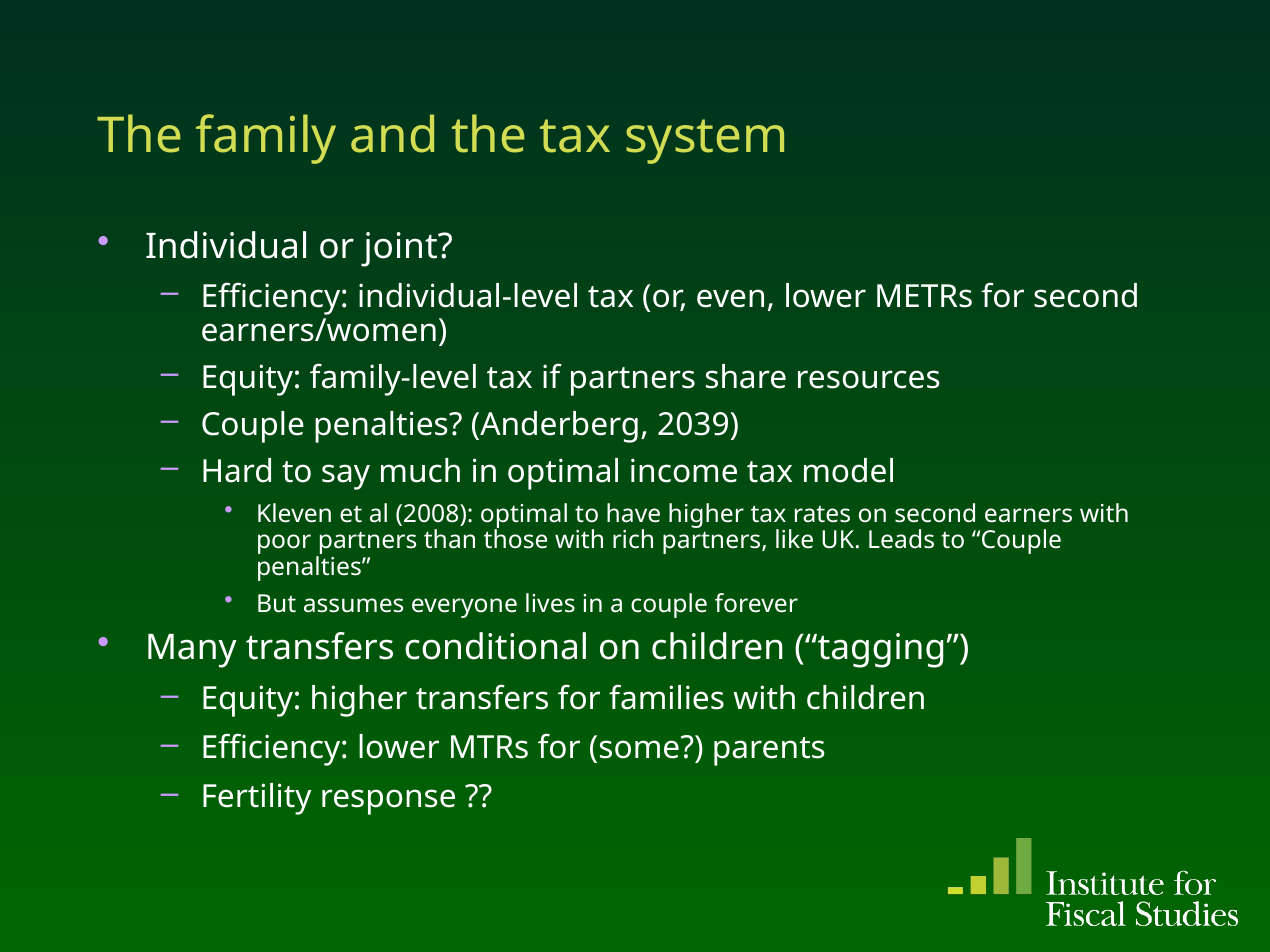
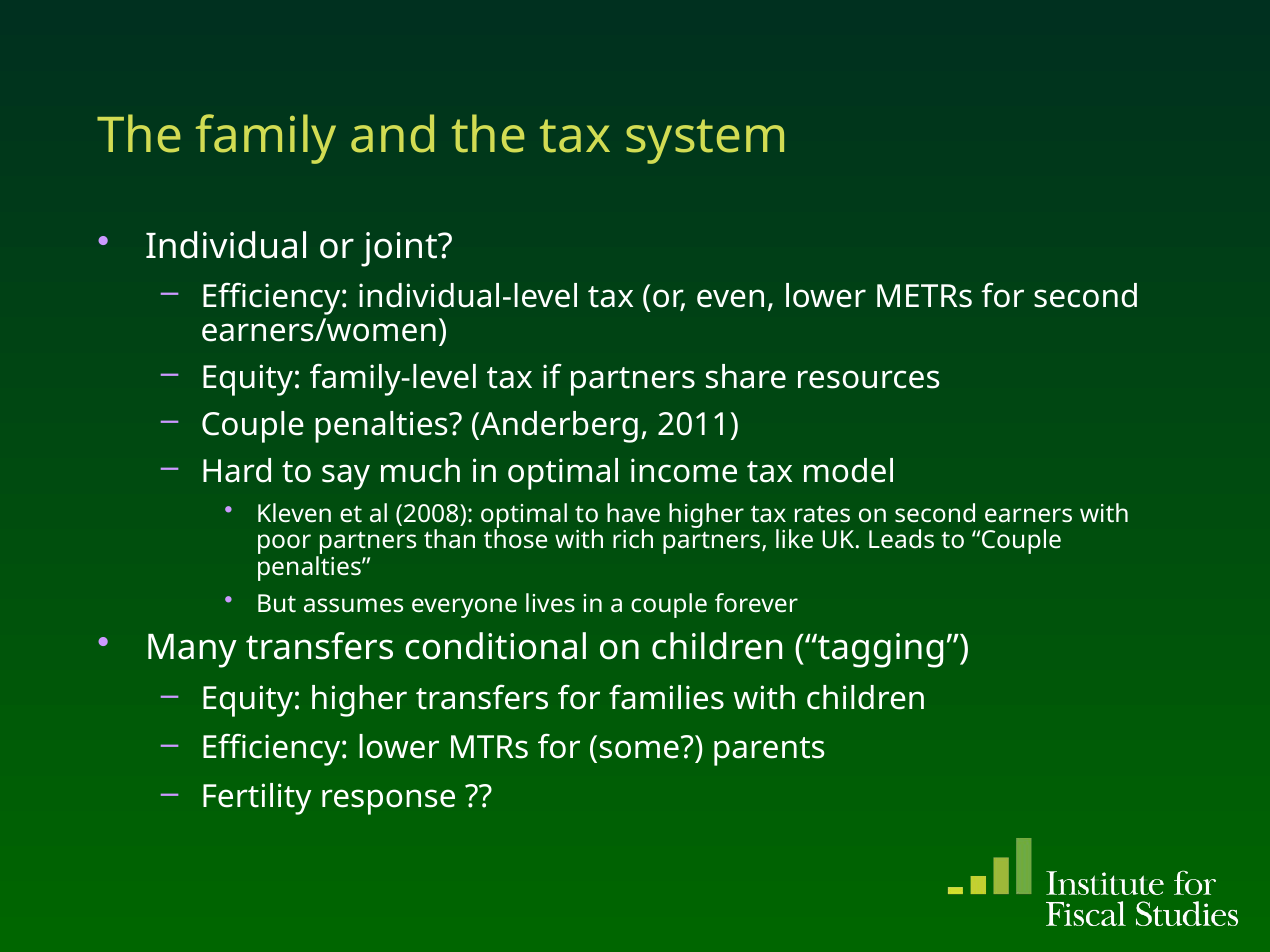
2039: 2039 -> 2011
